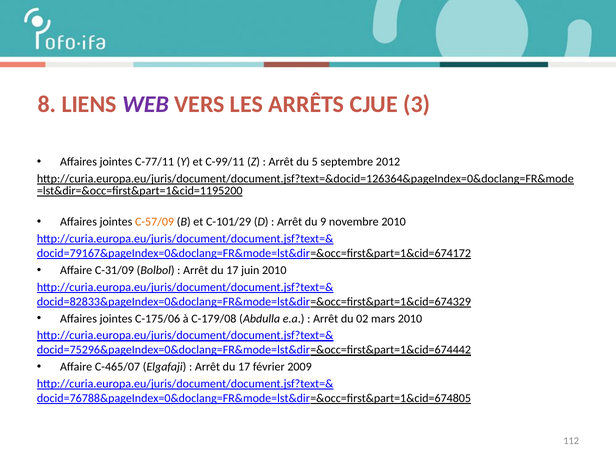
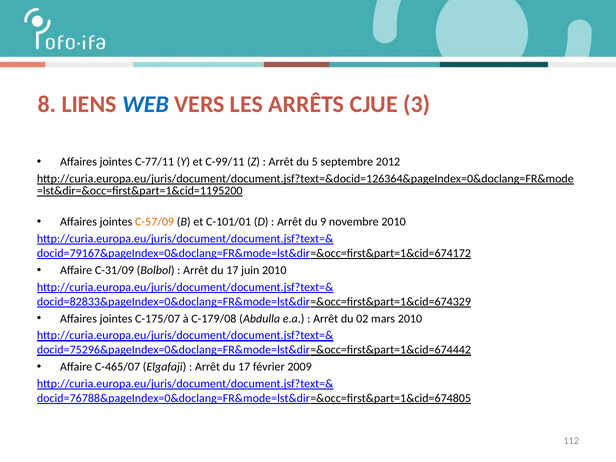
WEB colour: purple -> blue
C-101/29: C-101/29 -> C-101/01
C-175/06: C-175/06 -> C-175/07
